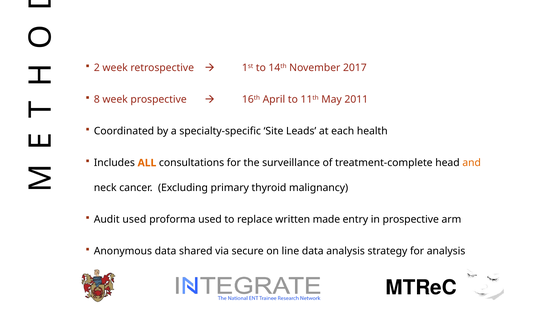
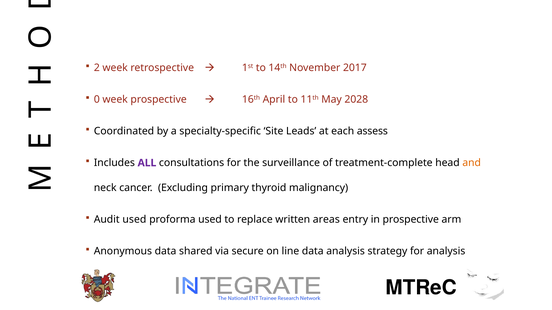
8: 8 -> 0
2011: 2011 -> 2028
health: health -> assess
ALL colour: orange -> purple
made: made -> areas
